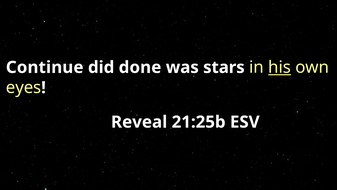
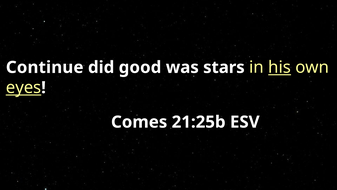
done: done -> good
eyes underline: none -> present
Reveal: Reveal -> Comes
